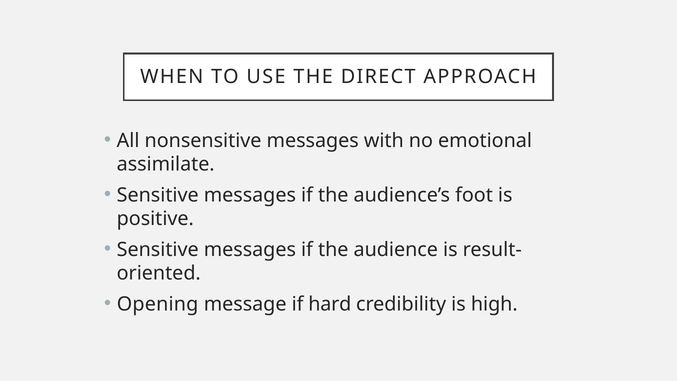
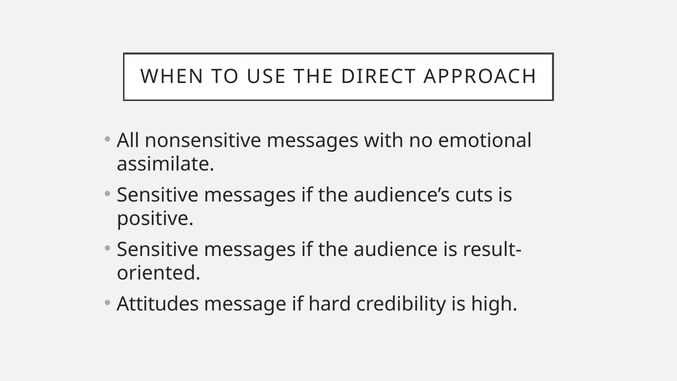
foot: foot -> cuts
Opening: Opening -> Attitudes
